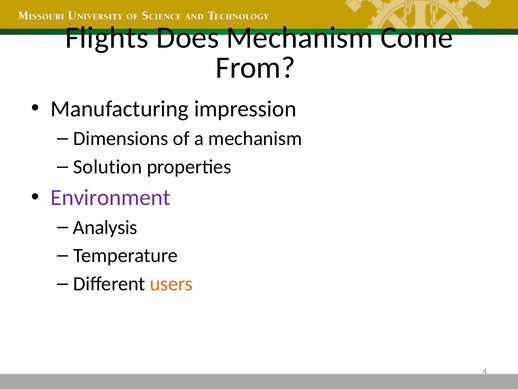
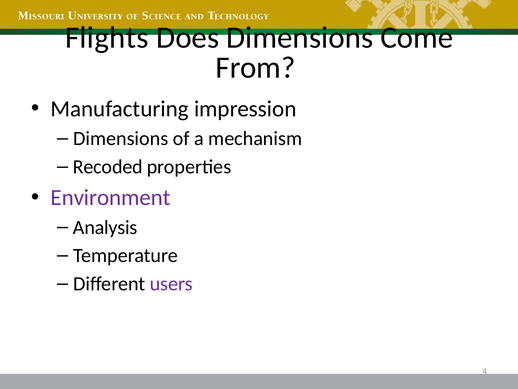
Does Mechanism: Mechanism -> Dimensions
Solution: Solution -> Recoded
users colour: orange -> purple
